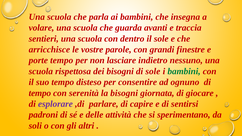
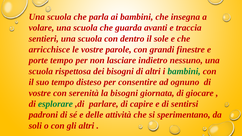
di sole: sole -> altri
tempo at (40, 93): tempo -> vostre
esplorare colour: purple -> green
